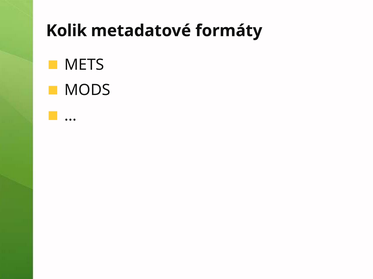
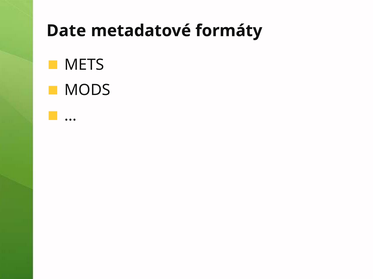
Kolik: Kolik -> Date
